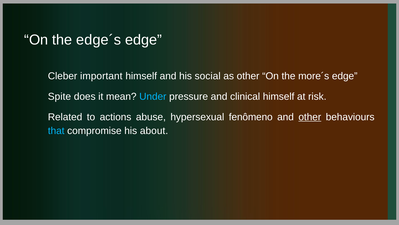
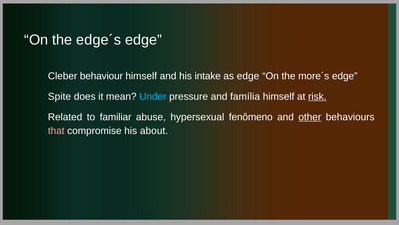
important: important -> behaviour
social: social -> intake
as other: other -> edge
clinical: clinical -> família
risk underline: none -> present
actions: actions -> familiar
that colour: light blue -> pink
